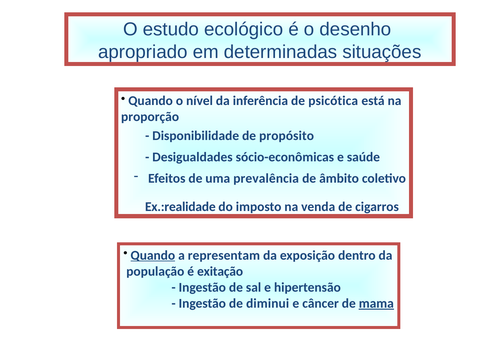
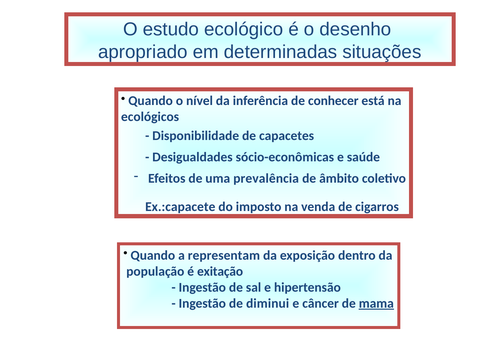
psicótica: psicótica -> conhecer
proporção: proporção -> ecológicos
propósito: propósito -> capacetes
Ex.:realidade: Ex.:realidade -> Ex.:capacete
Quando at (153, 256) underline: present -> none
